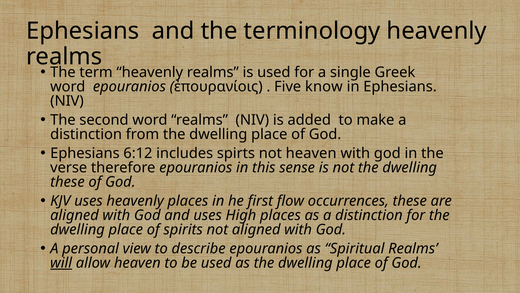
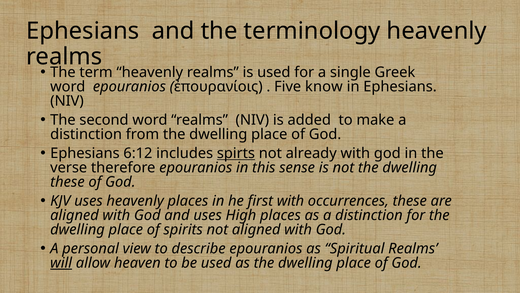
spirts underline: none -> present
not heaven: heaven -> already
first flow: flow -> with
